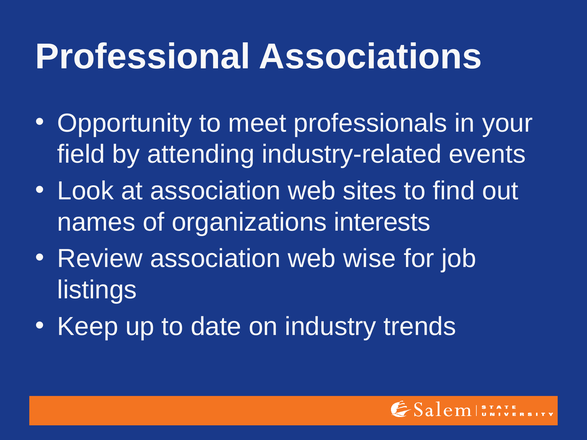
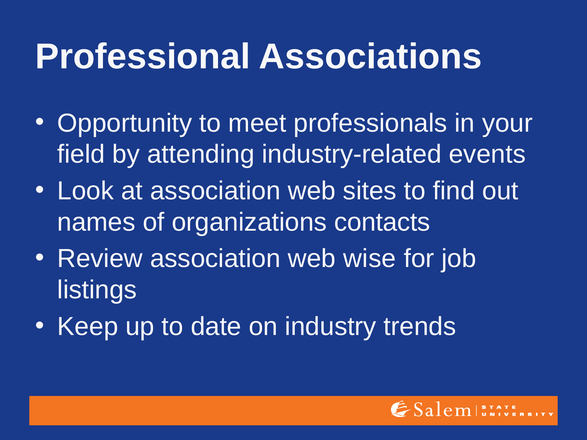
interests: interests -> contacts
